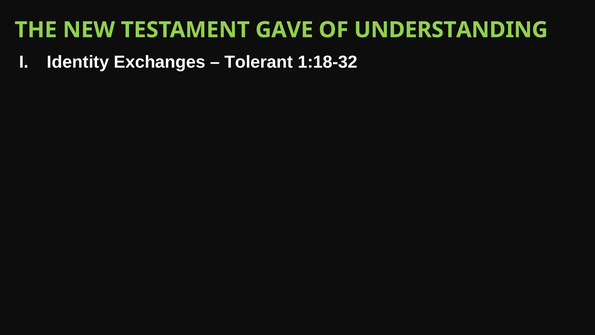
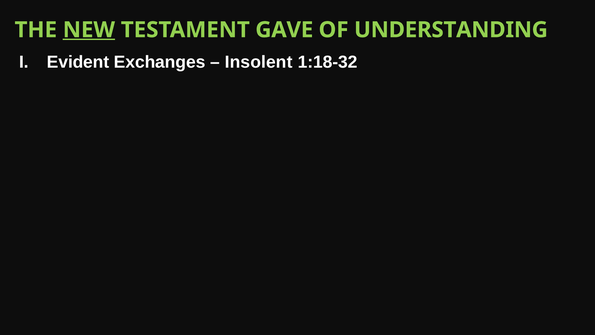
NEW underline: none -> present
Identity: Identity -> Evident
Tolerant: Tolerant -> Insolent
